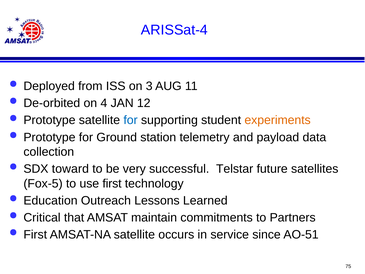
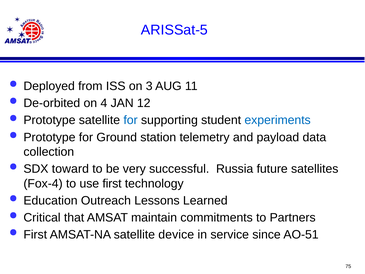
ARISSat-4: ARISSat-4 -> ARISSat-5
experiments colour: orange -> blue
Telstar: Telstar -> Russia
Fox-5: Fox-5 -> Fox-4
occurs: occurs -> device
